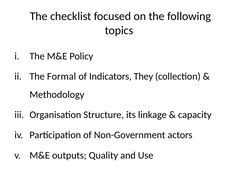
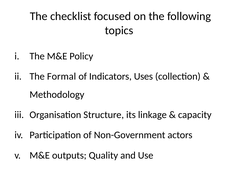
They: They -> Uses
